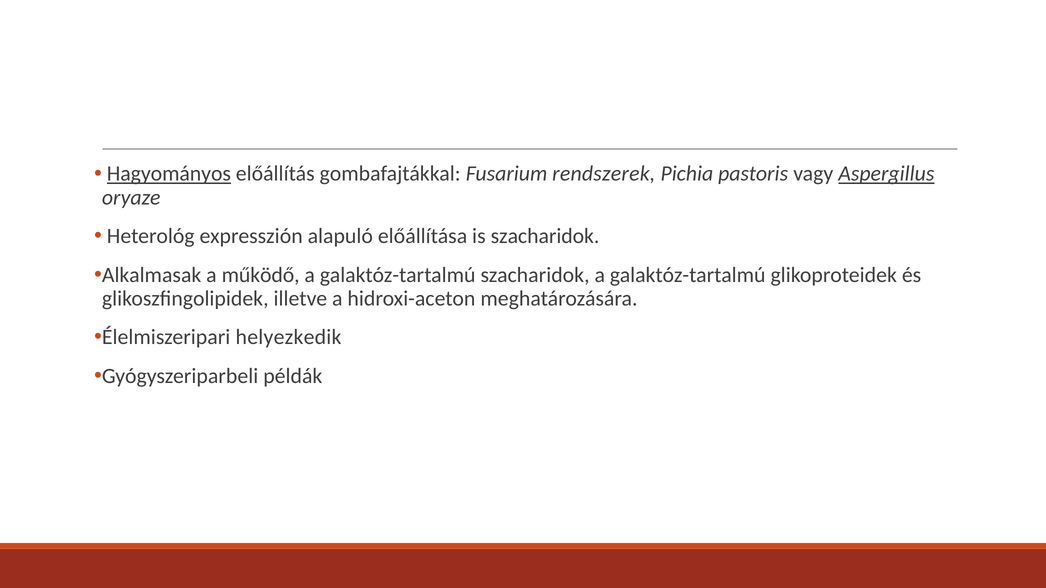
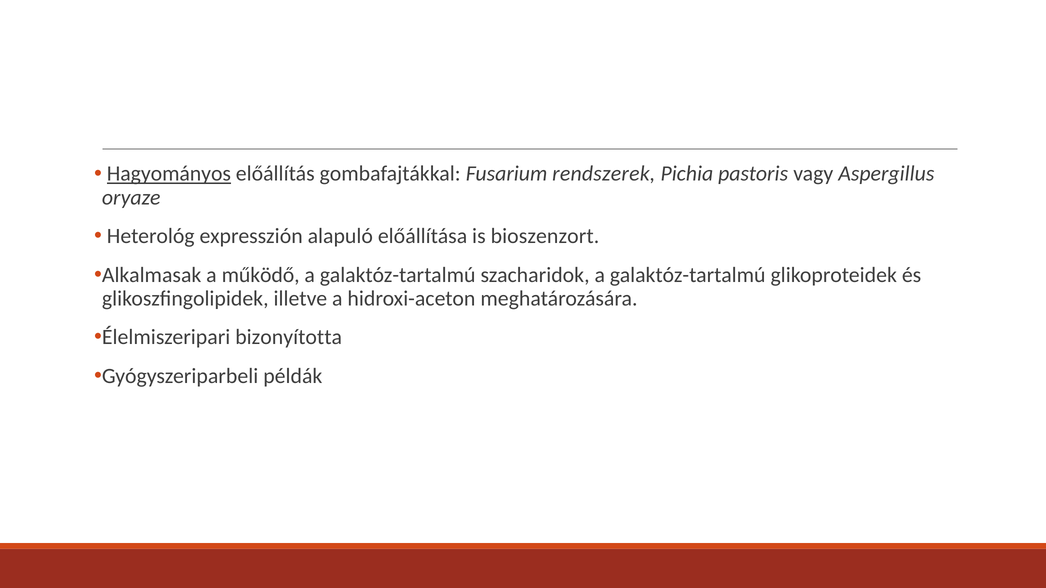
Aspergillus underline: present -> none
is szacharidok: szacharidok -> bioszenzort
helyezkedik: helyezkedik -> bizonyította
